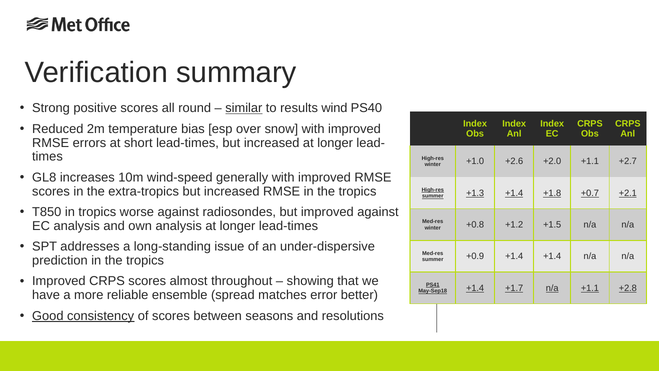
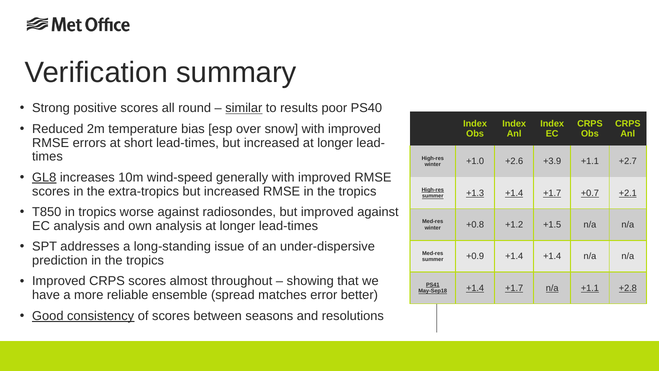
wind: wind -> poor
+2.0: +2.0 -> +3.9
GL8 underline: none -> present
+1.3 +1.4 +1.8: +1.8 -> +1.7
